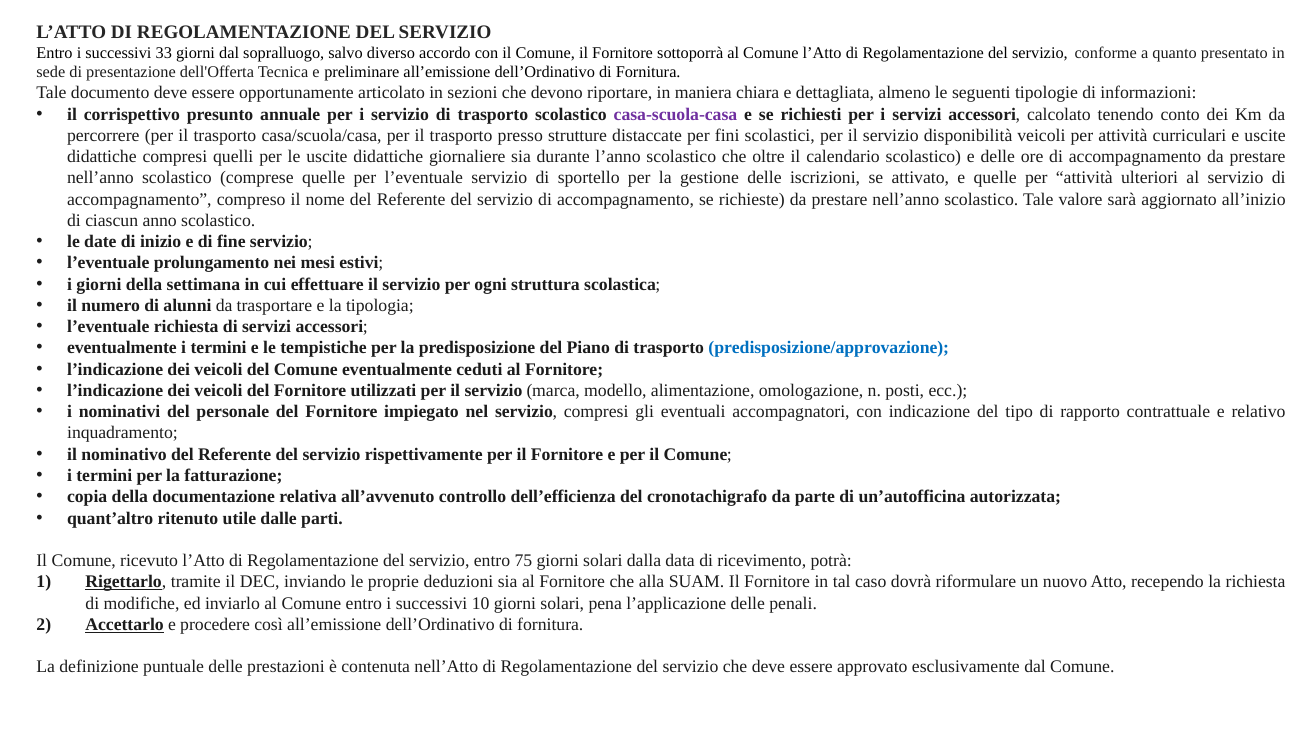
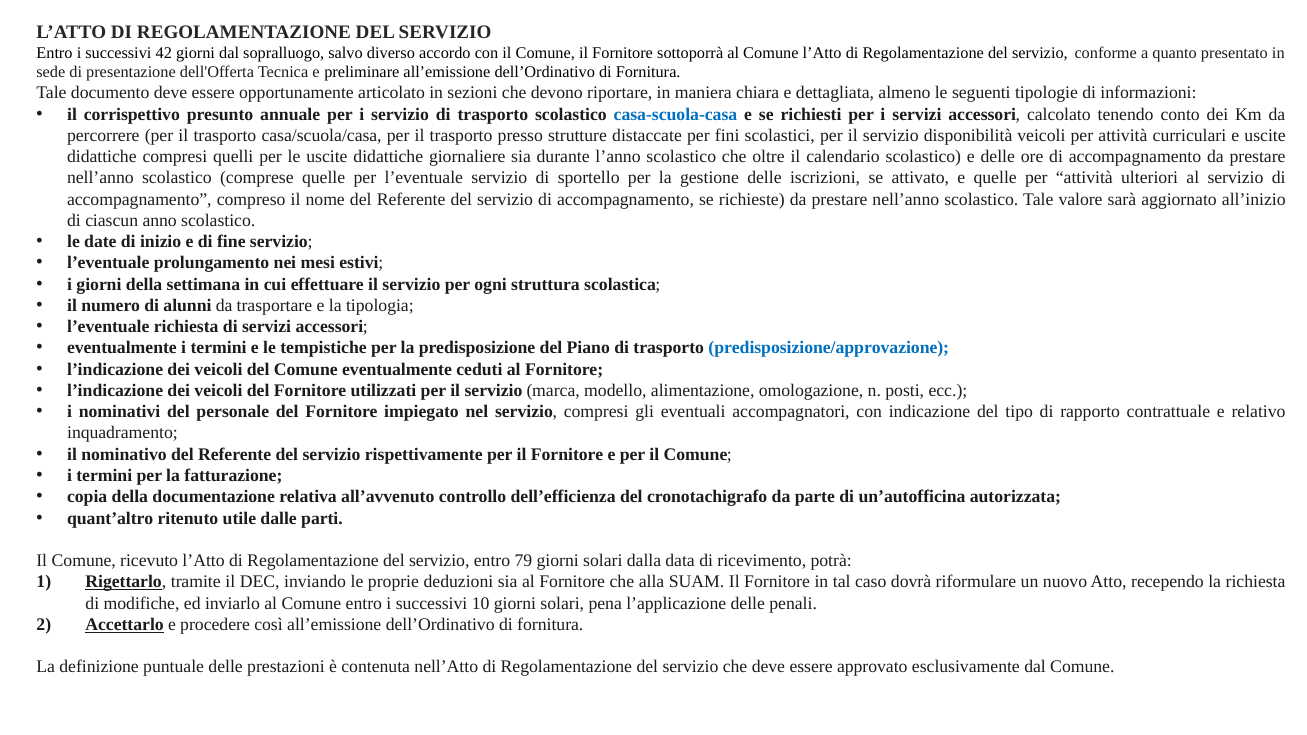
33: 33 -> 42
casa-scuola-casa colour: purple -> blue
75: 75 -> 79
